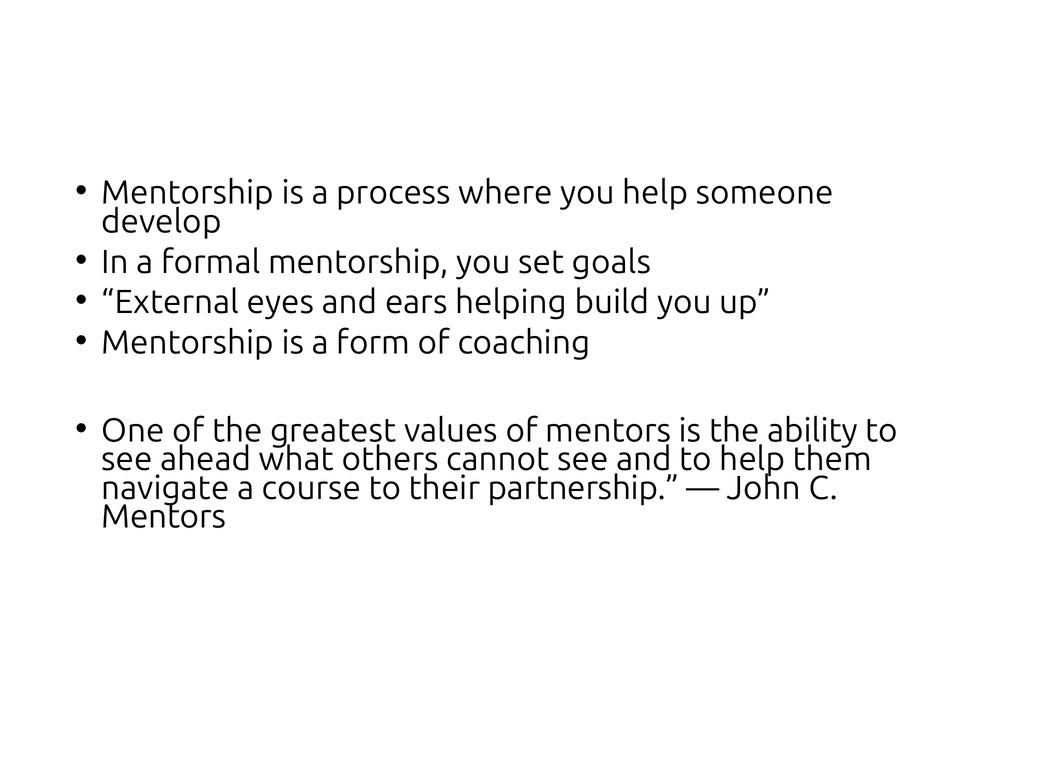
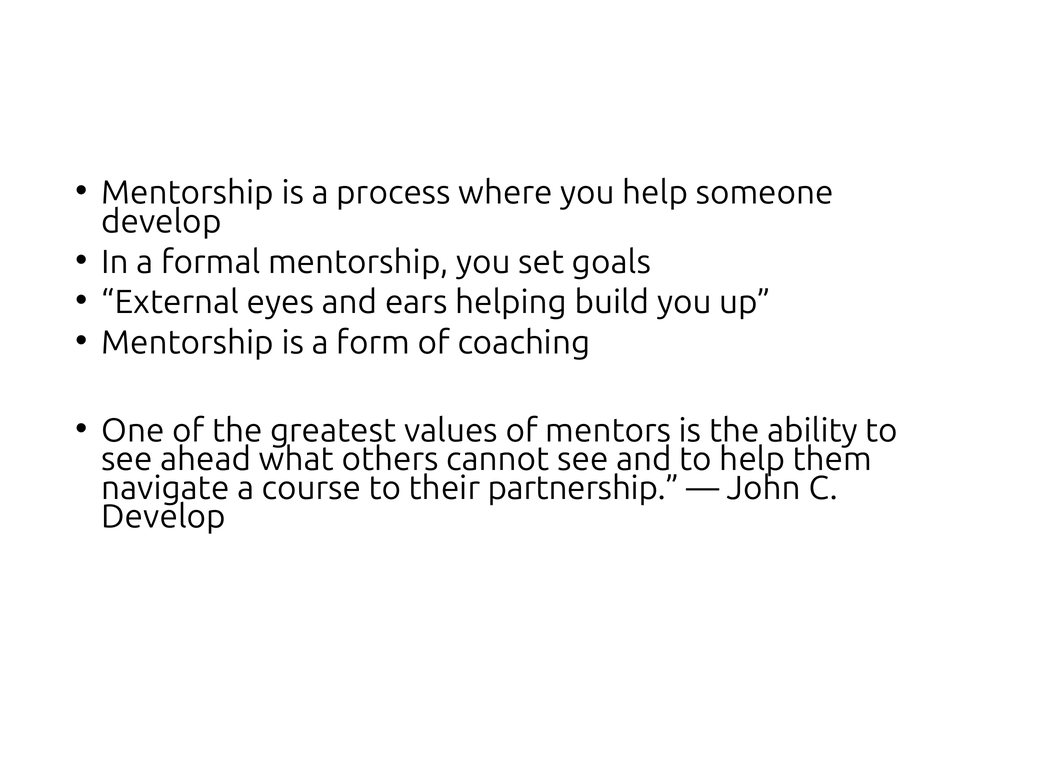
Mentors at (164, 517): Mentors -> Develop
